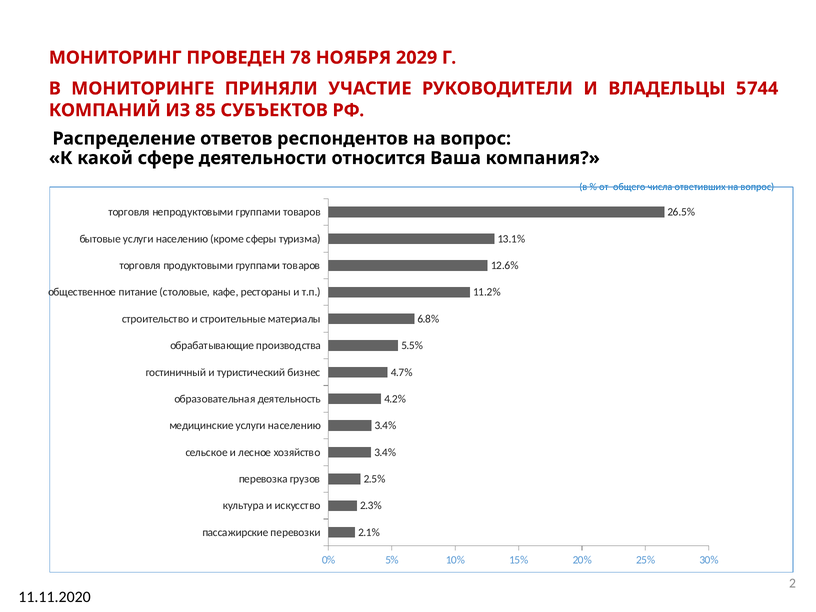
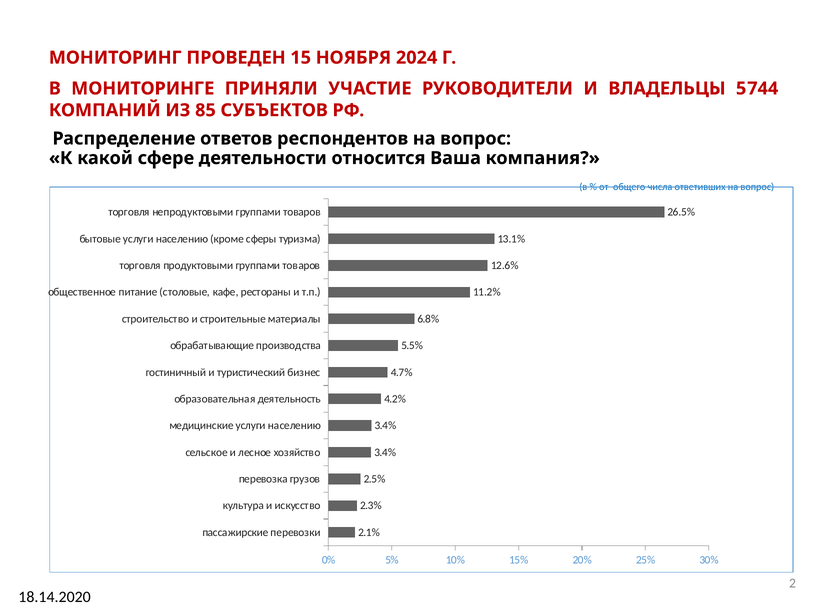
78: 78 -> 15
2029: 2029 -> 2024
11.11.2020: 11.11.2020 -> 18.14.2020
